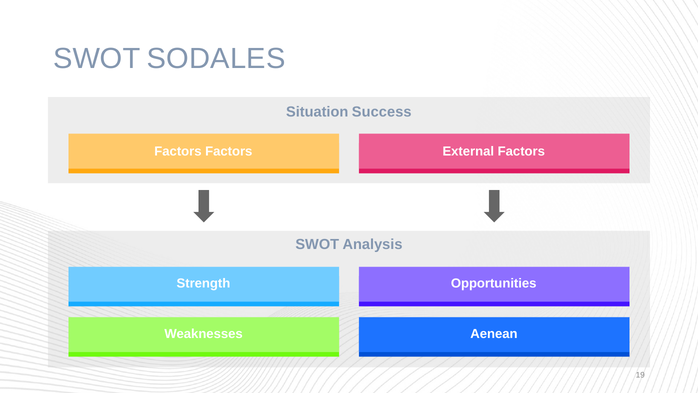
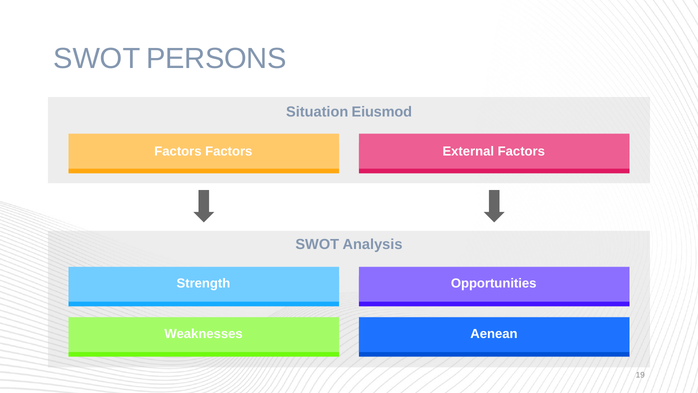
SODALES: SODALES -> PERSONS
Success: Success -> Eiusmod
